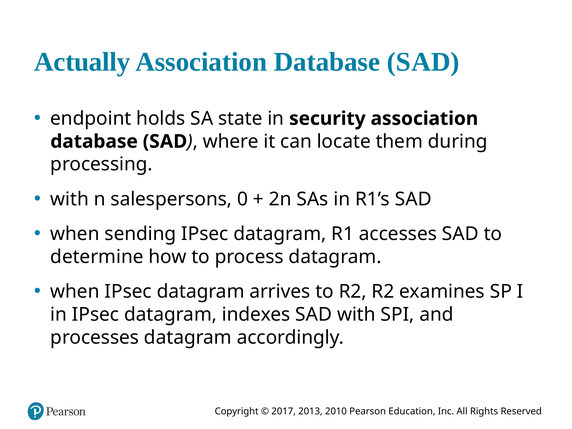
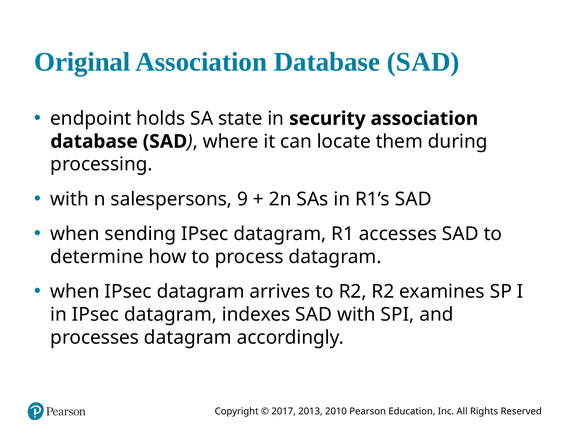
Actually: Actually -> Original
0: 0 -> 9
